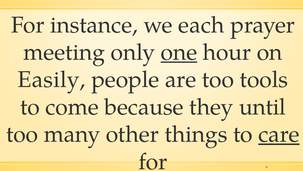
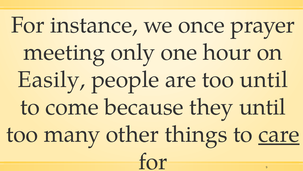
each: each -> once
one underline: present -> none
too tools: tools -> until
